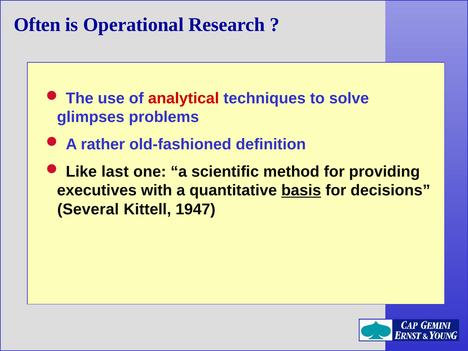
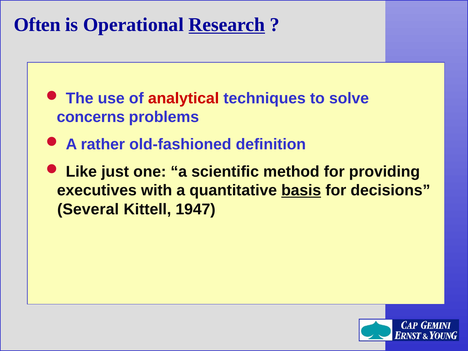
Research underline: none -> present
glimpses: glimpses -> concerns
last: last -> just
